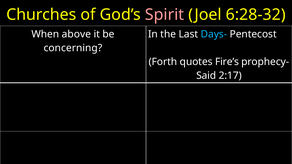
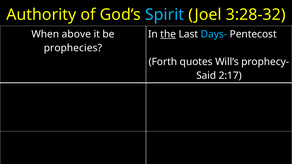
Churches: Churches -> Authority
Spirit colour: pink -> light blue
6:28-32: 6:28-32 -> 3:28-32
the underline: none -> present
concerning: concerning -> prophecies
Fire’s: Fire’s -> Will’s
